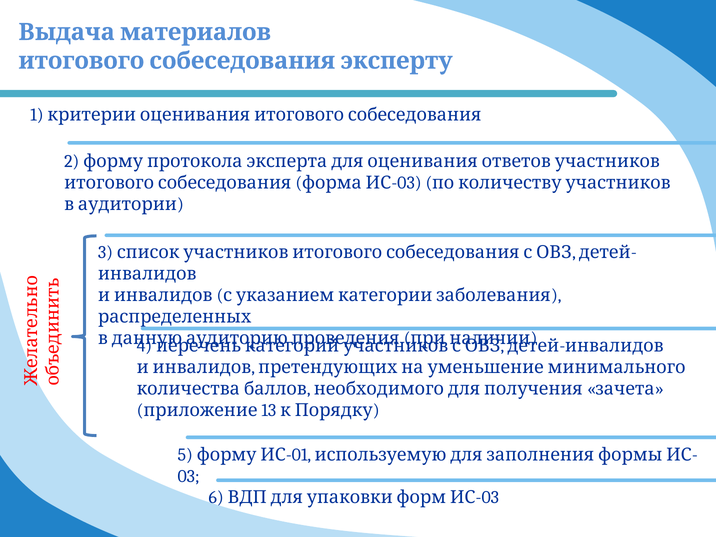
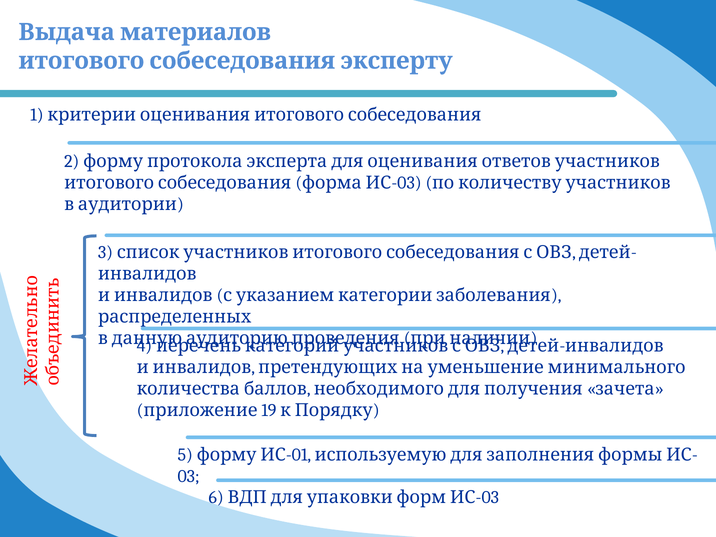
13: 13 -> 19
